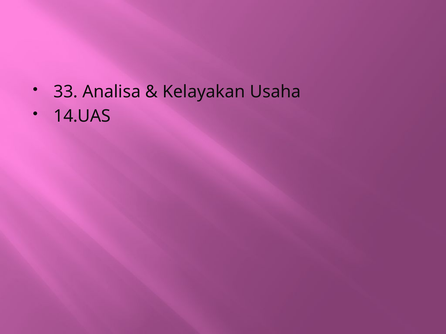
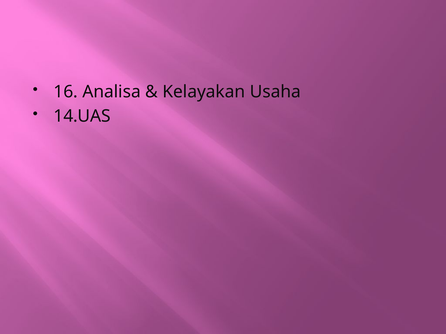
33: 33 -> 16
